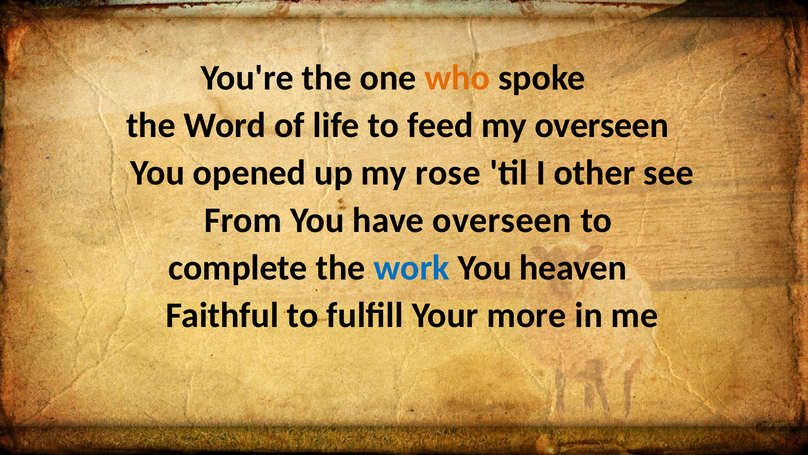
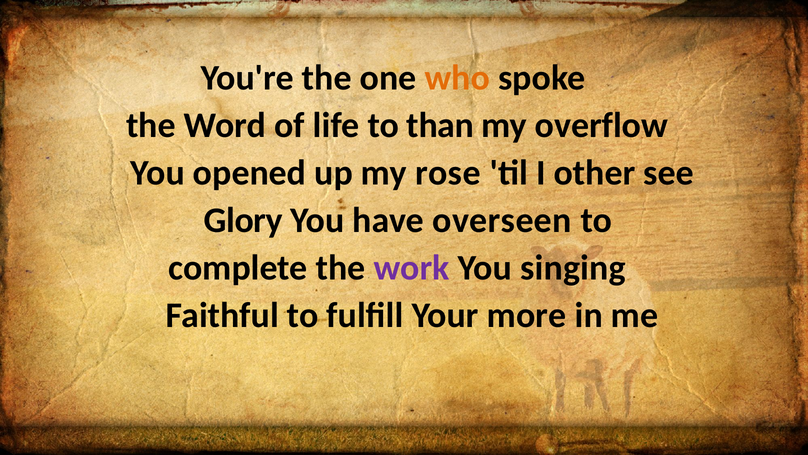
feed: feed -> than
my overseen: overseen -> overflow
From: From -> Glory
work colour: blue -> purple
heaven: heaven -> singing
